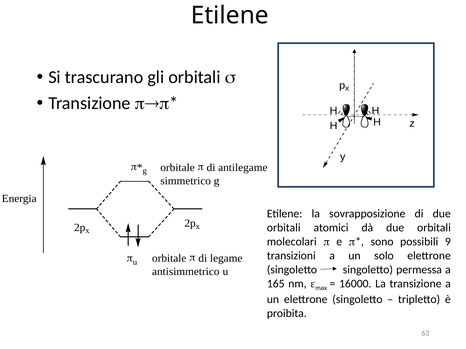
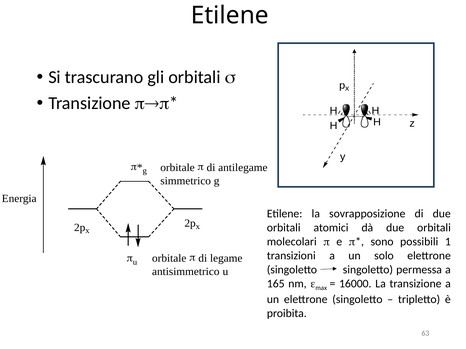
9: 9 -> 1
